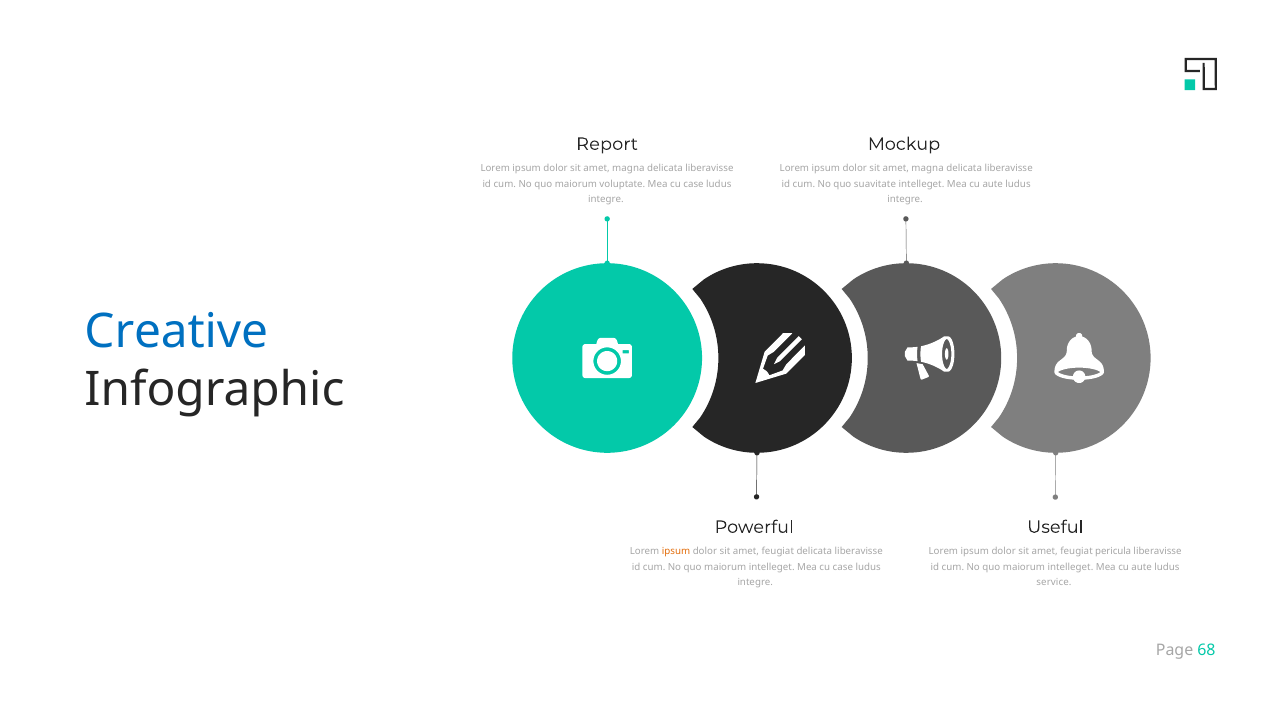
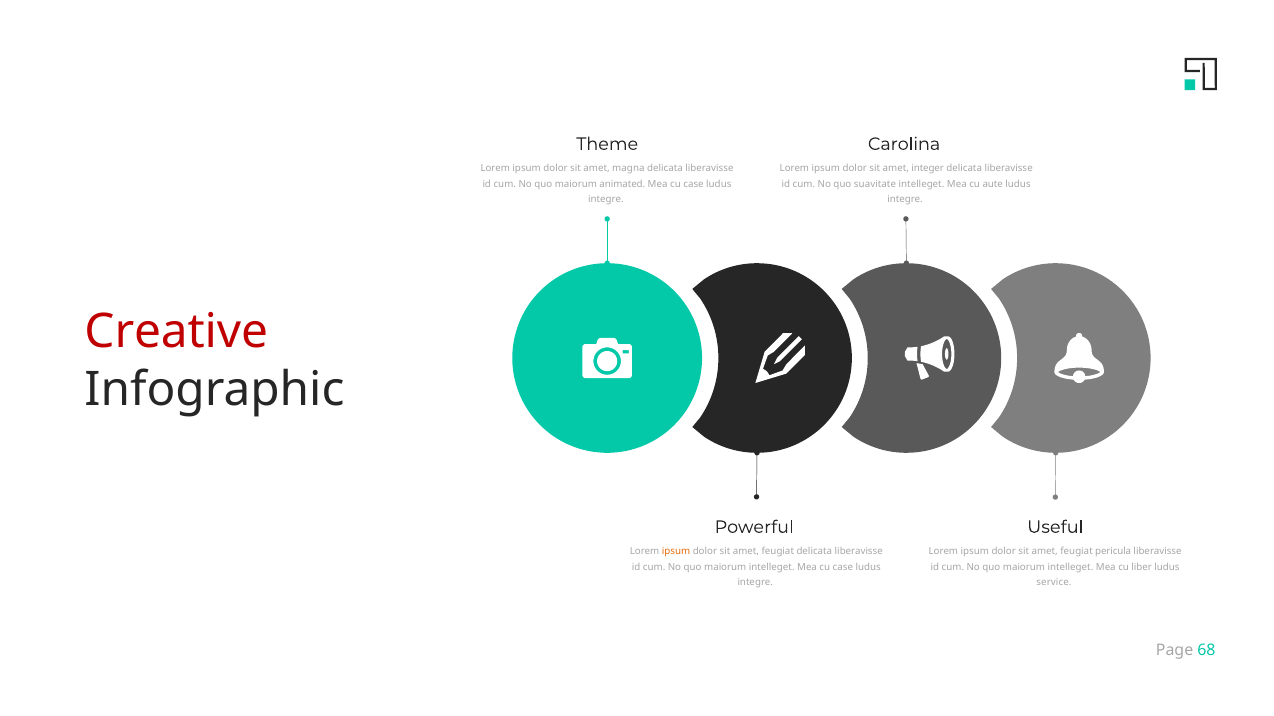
Report: Report -> Theme
Mockup: Mockup -> Carolina
magna at (928, 169): magna -> integer
voluptate: voluptate -> animated
Creative colour: blue -> red
aute at (1142, 567): aute -> liber
